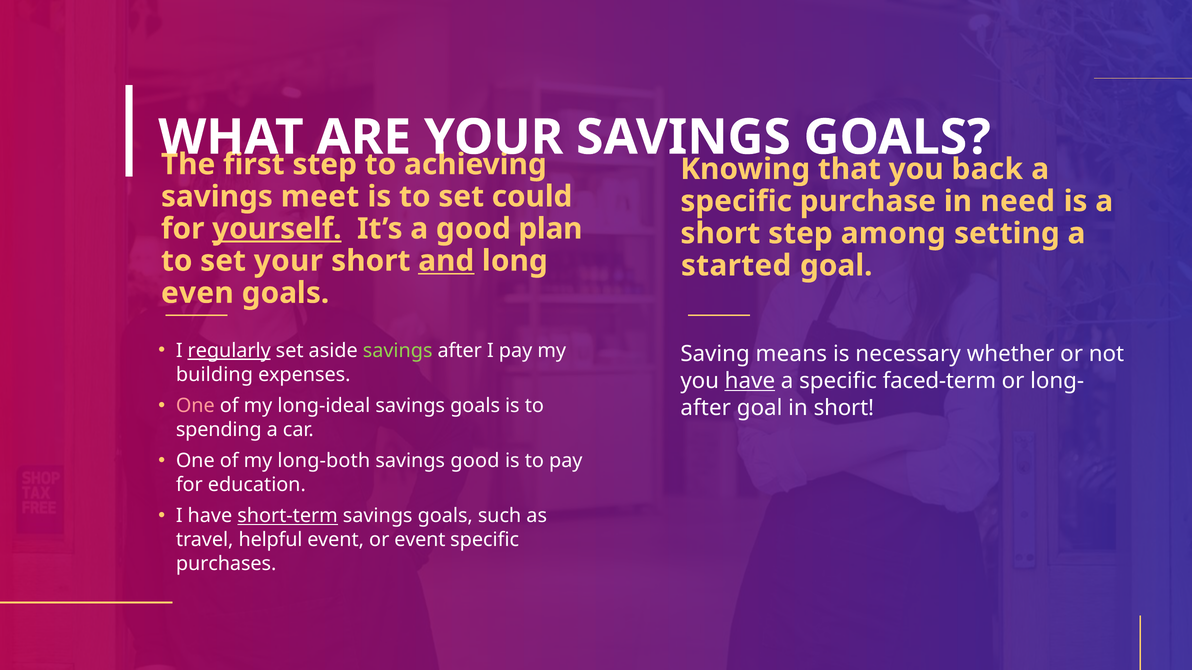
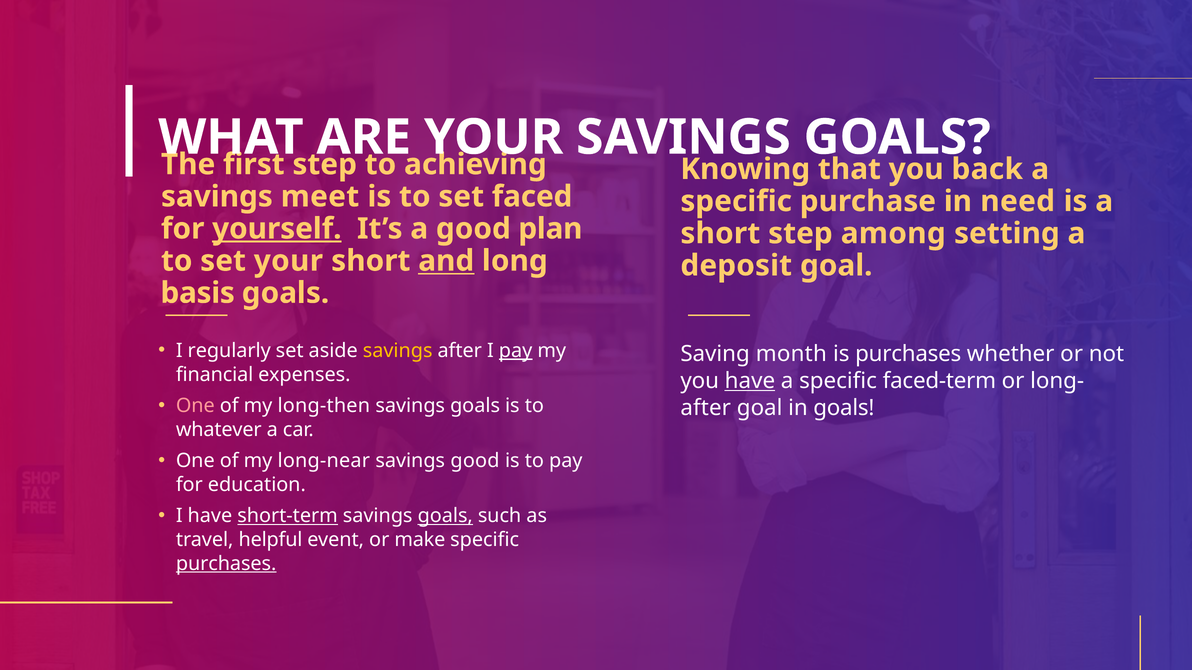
could: could -> faced
started: started -> deposit
even: even -> basis
regularly underline: present -> none
savings at (398, 351) colour: light green -> yellow
pay at (516, 351) underline: none -> present
means: means -> month
is necessary: necessary -> purchases
building: building -> financial
long-ideal: long-ideal -> long-then
in short: short -> goals
spending: spending -> whatever
long-both: long-both -> long-near
goals at (445, 516) underline: none -> present
or event: event -> make
purchases at (226, 564) underline: none -> present
